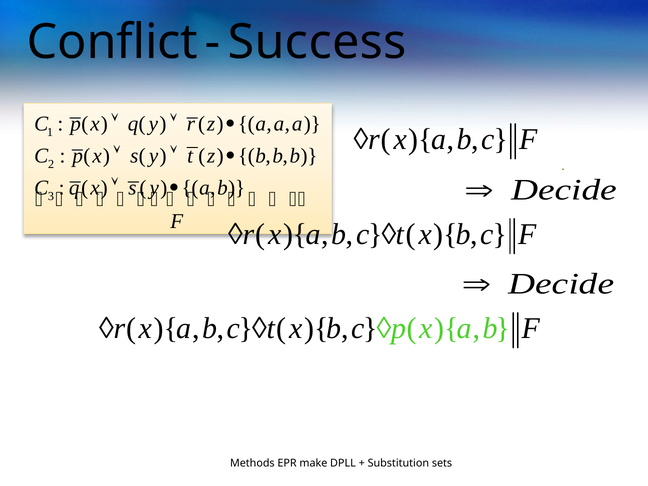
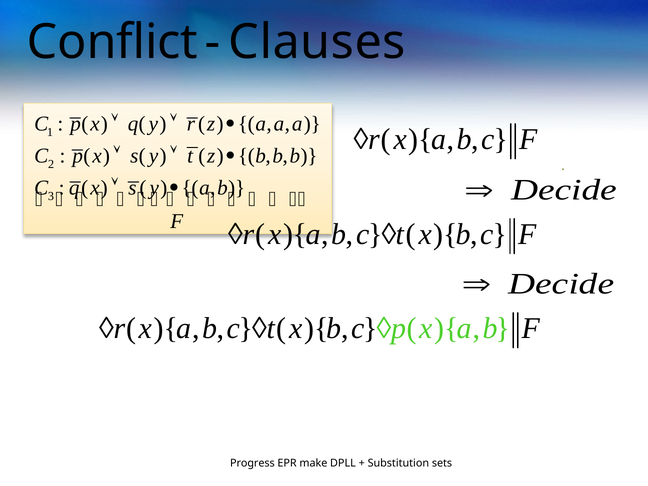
Success: Success -> Clauses
Methods: Methods -> Progress
